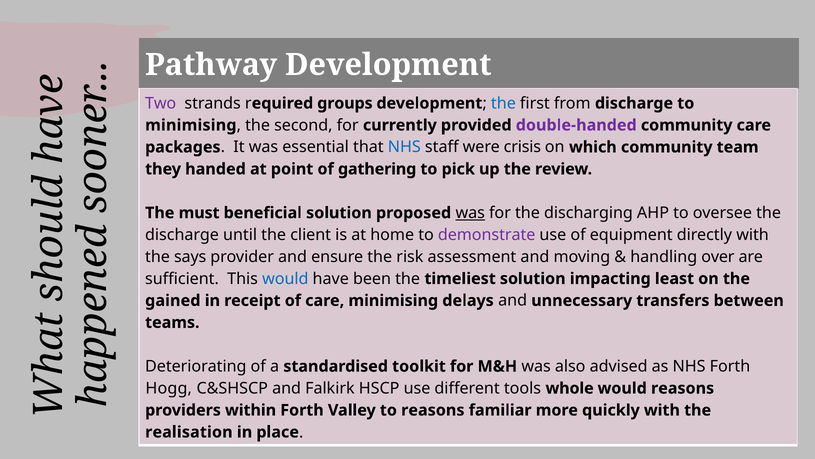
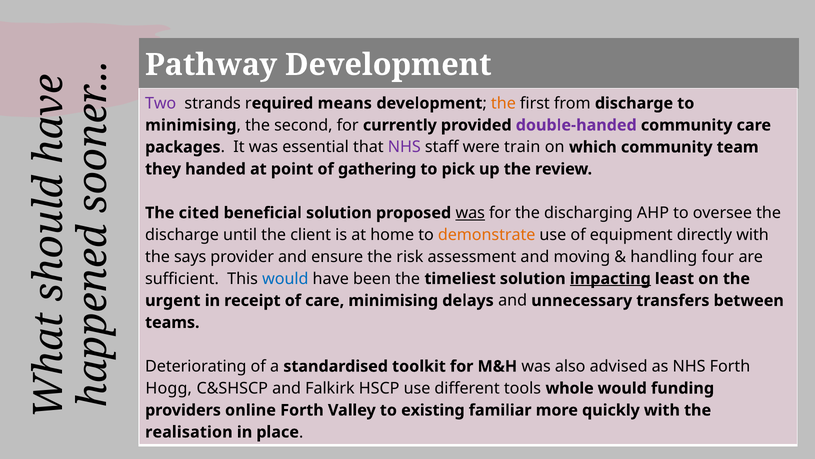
groups: groups -> means
the at (503, 103) colour: blue -> orange
NHS at (404, 147) colour: blue -> purple
crisis: crisis -> train
must: must -> cited
demonstrate colour: purple -> orange
over: over -> four
impacting underline: none -> present
gained: gained -> urgent
would reasons: reasons -> funding
within: within -> online
to reasons: reasons -> existing
